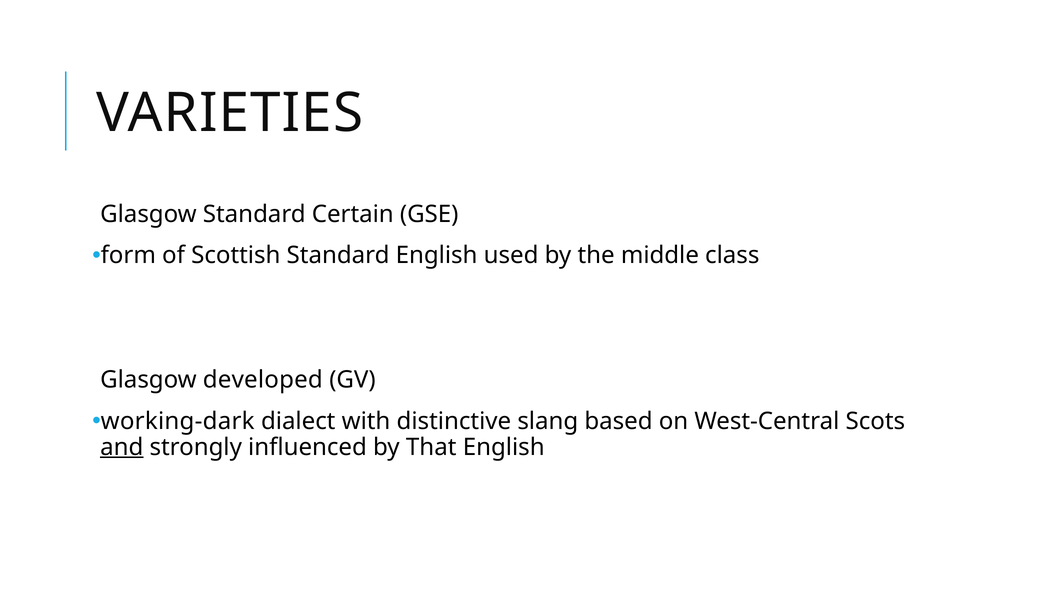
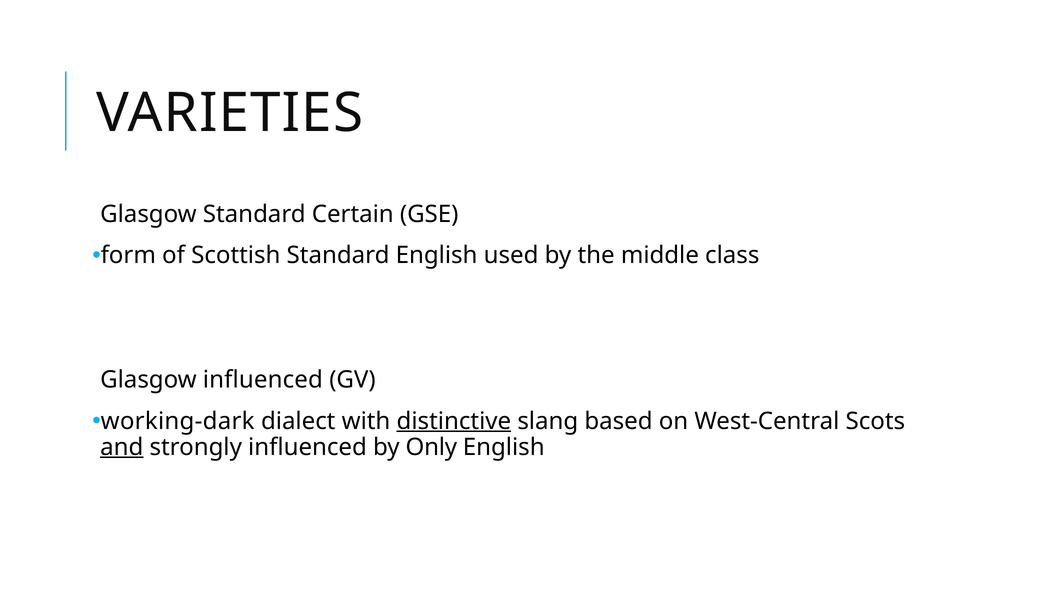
Glasgow developed: developed -> influenced
distinctive underline: none -> present
That: That -> Only
